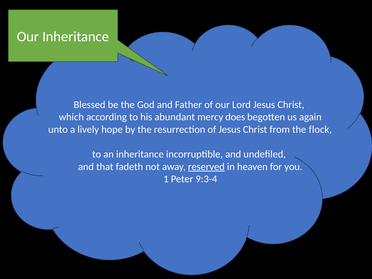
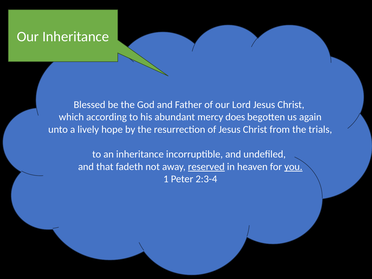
flock: flock -> trials
you underline: none -> present
9:3-4: 9:3-4 -> 2:3-4
